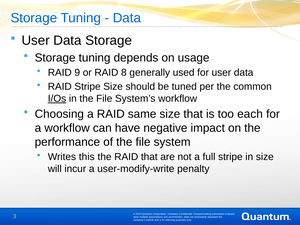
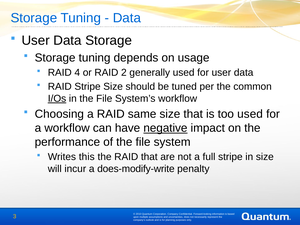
9: 9 -> 4
8: 8 -> 2
too each: each -> used
negative underline: none -> present
user-modify-write: user-modify-write -> does-modify-write
